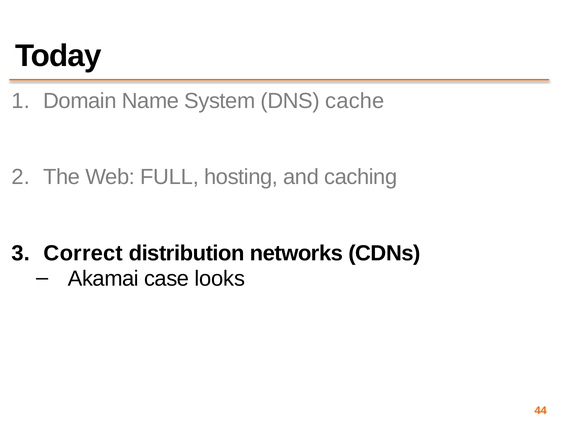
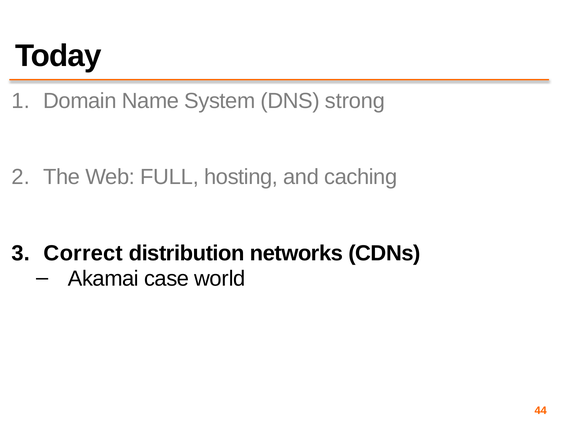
cache: cache -> strong
looks: looks -> world
